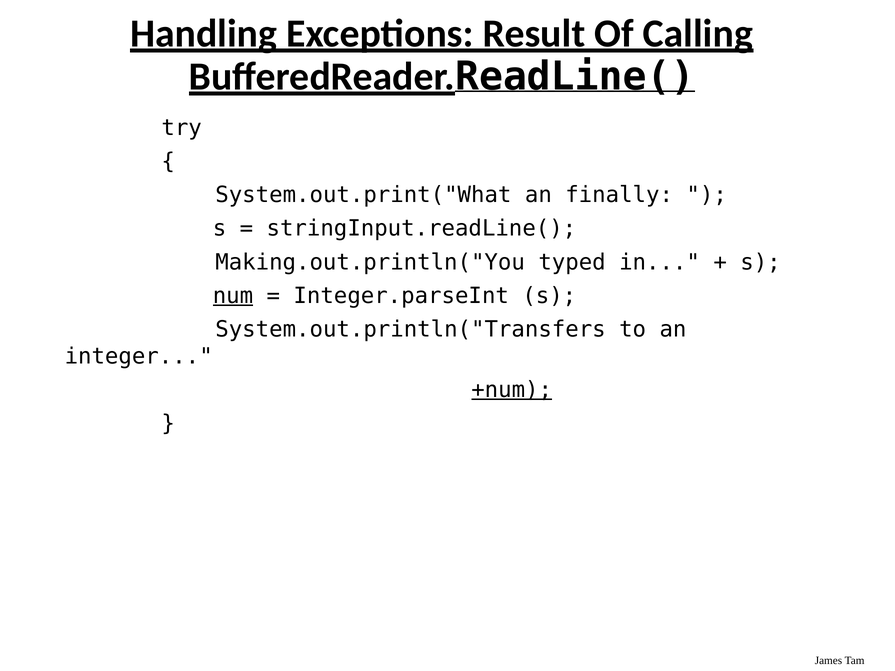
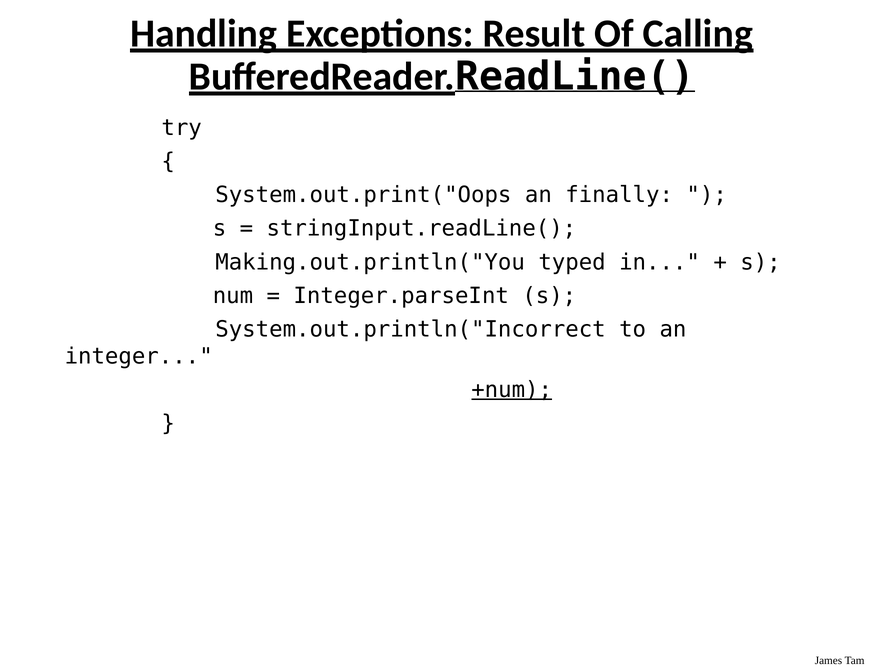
System.out.print("What: System.out.print("What -> System.out.print("Oops
num underline: present -> none
System.out.println("Transfers: System.out.println("Transfers -> System.out.println("Incorrect
